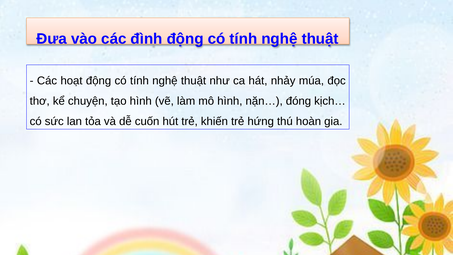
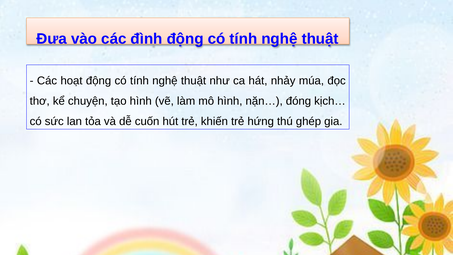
hoàn: hoàn -> ghép
